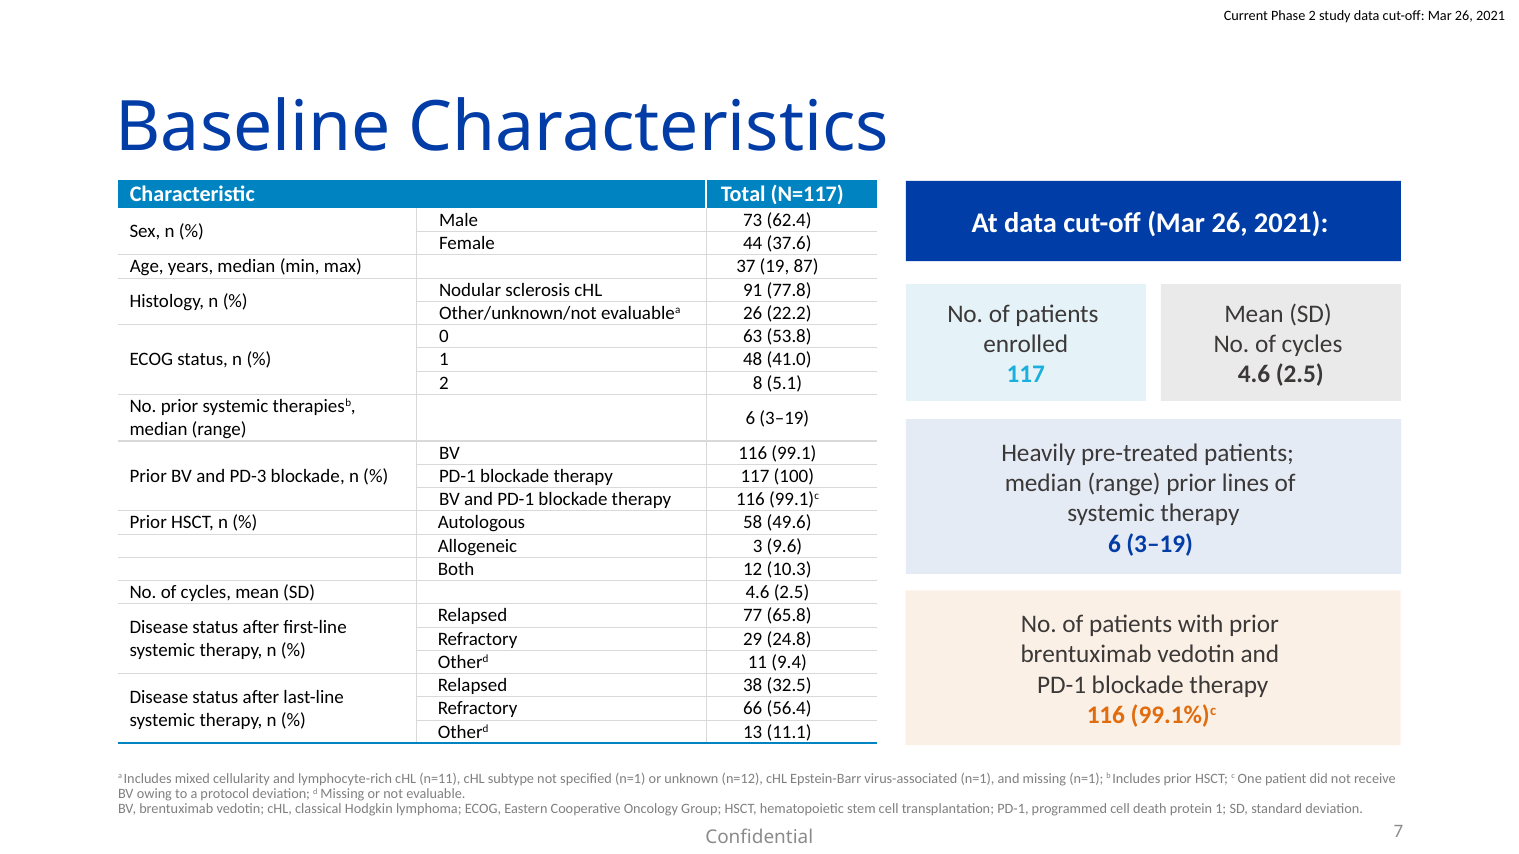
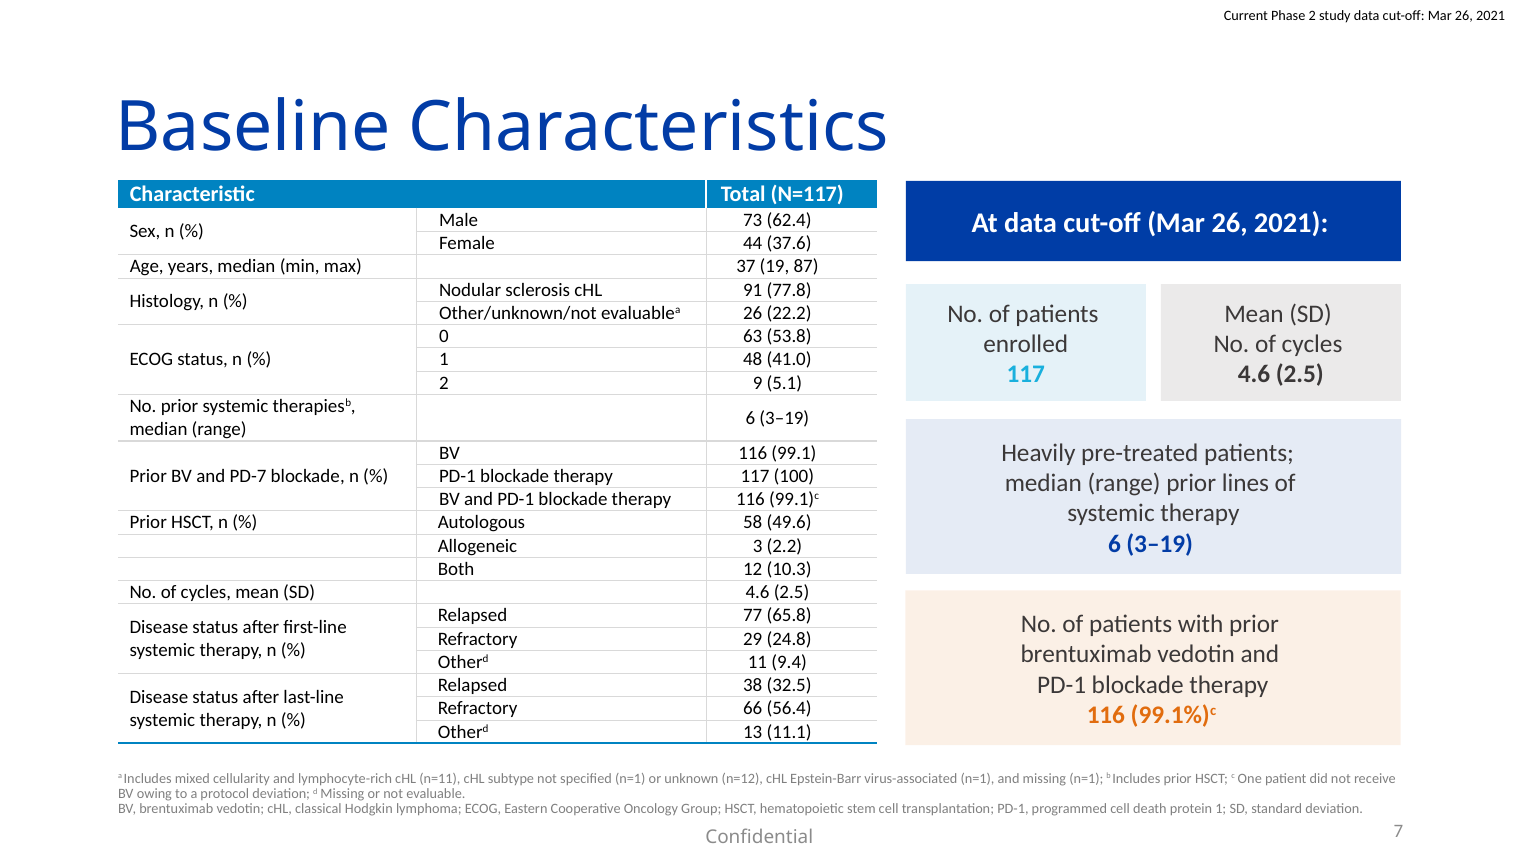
8: 8 -> 9
PD-3: PD-3 -> PD-7
9.6: 9.6 -> 2.2
